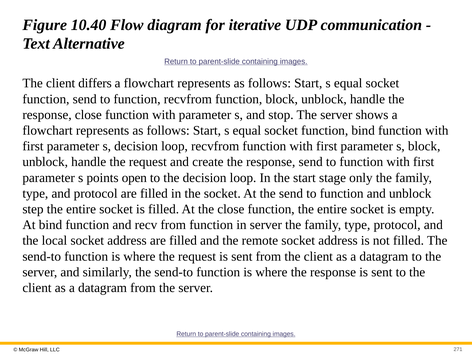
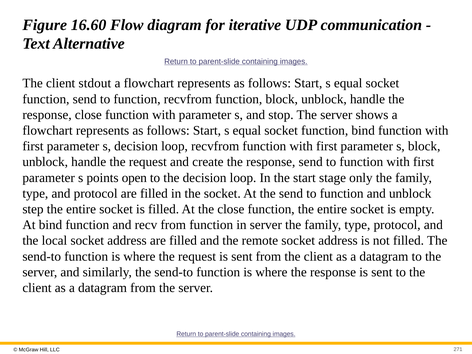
10.40: 10.40 -> 16.60
differs: differs -> stdout
